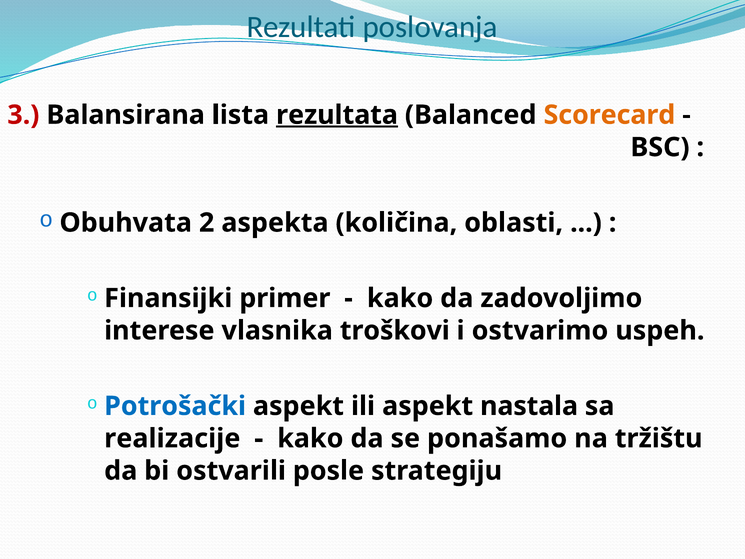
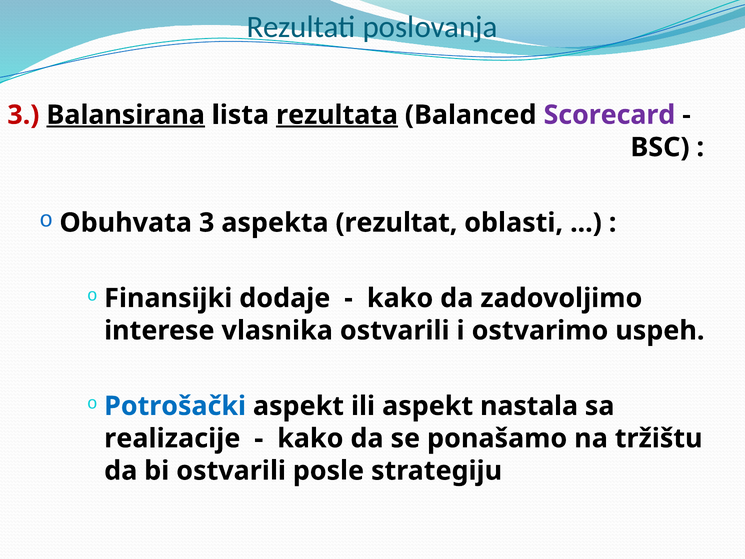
Balansirana underline: none -> present
Scorecard colour: orange -> purple
Obuhvata 2: 2 -> 3
količina: količina -> rezultat
primer: primer -> dodaje
vlasnika troškovi: troškovi -> ostvarili
